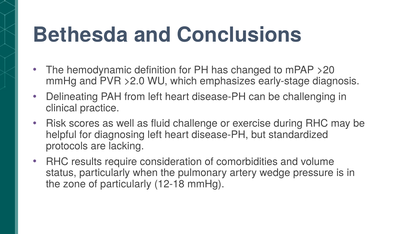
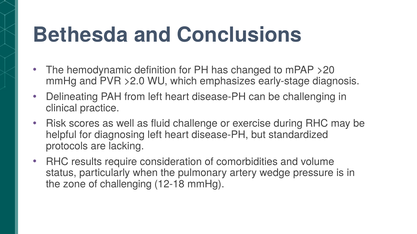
of particularly: particularly -> challenging
